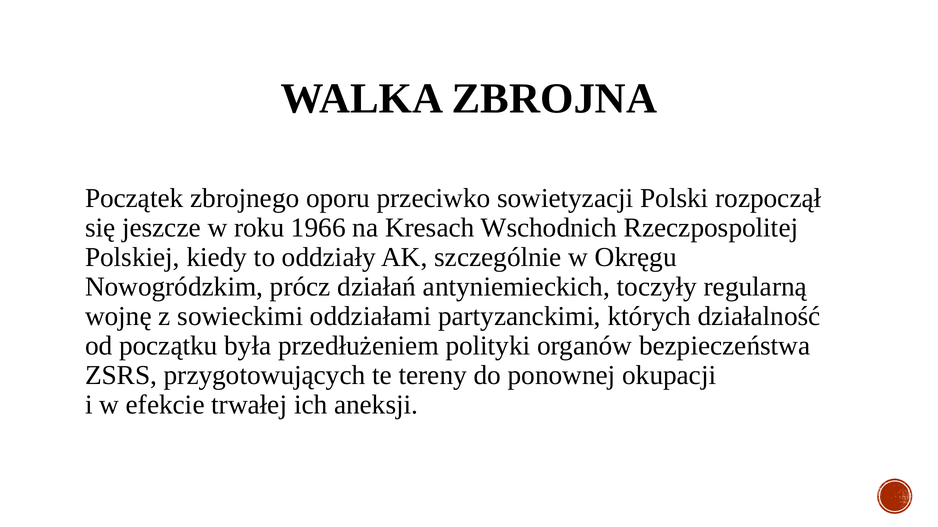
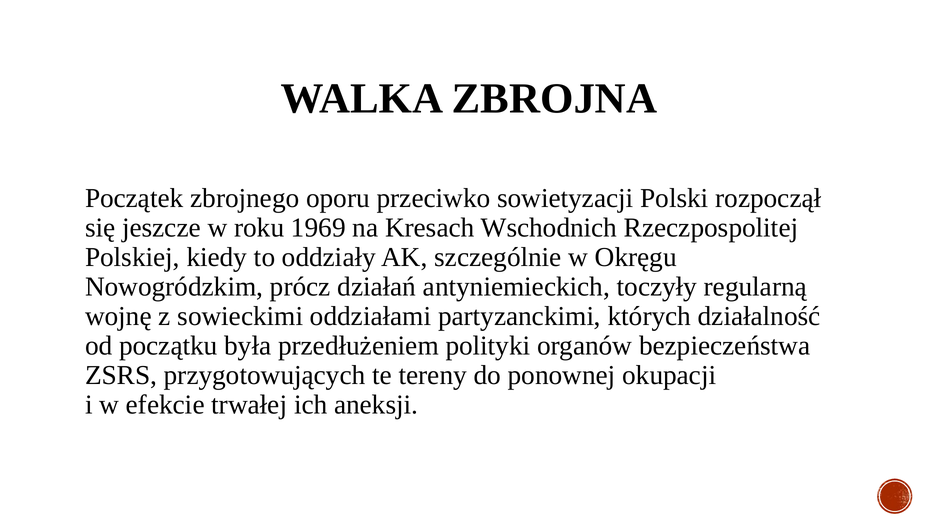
1966: 1966 -> 1969
